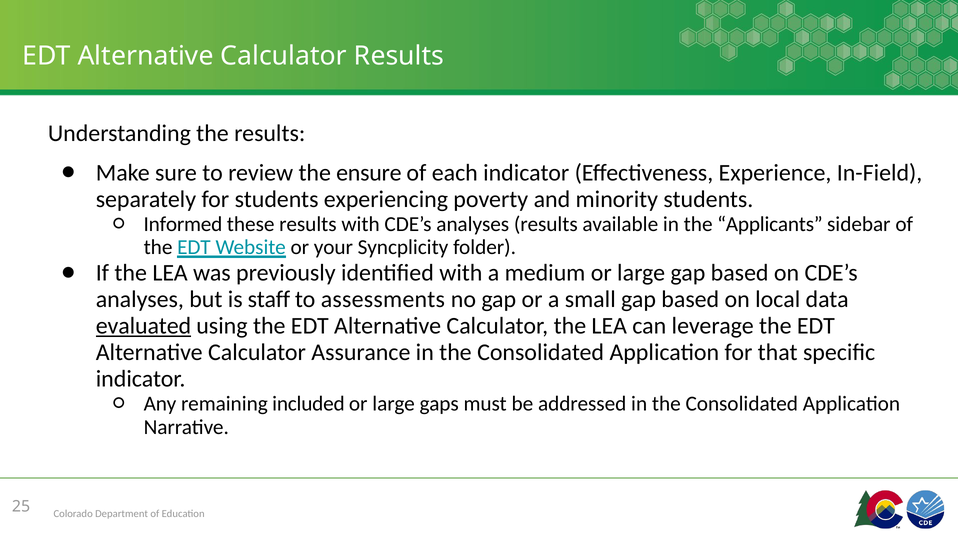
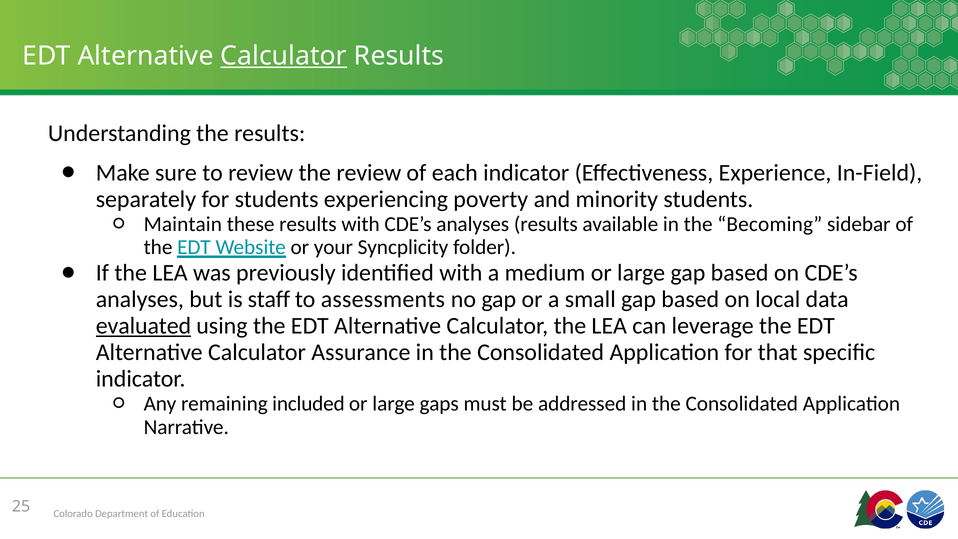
Calculator at (284, 56) underline: none -> present
the ensure: ensure -> review
Informed: Informed -> Maintain
Applicants: Applicants -> Becoming
